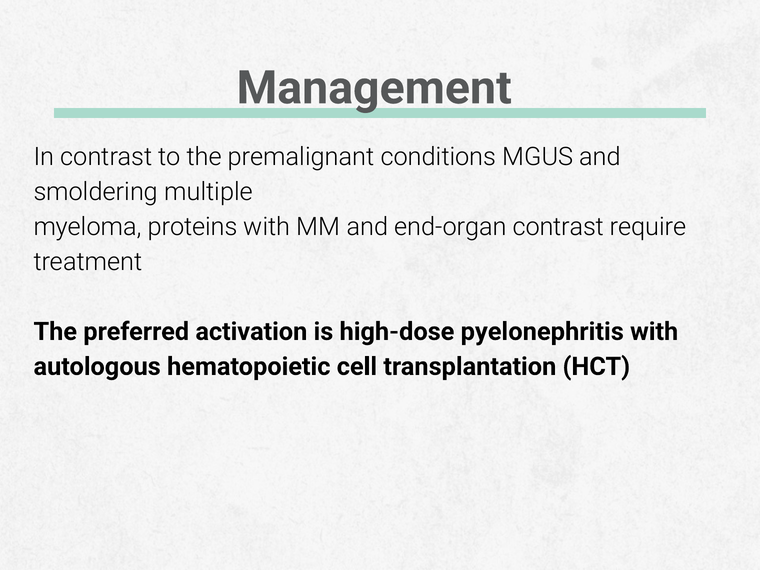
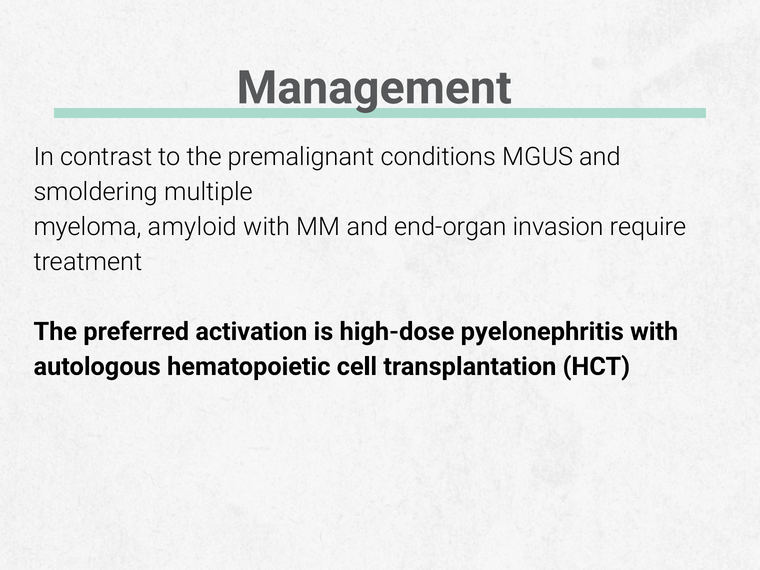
proteins: proteins -> amyloid
end-organ contrast: contrast -> invasion
